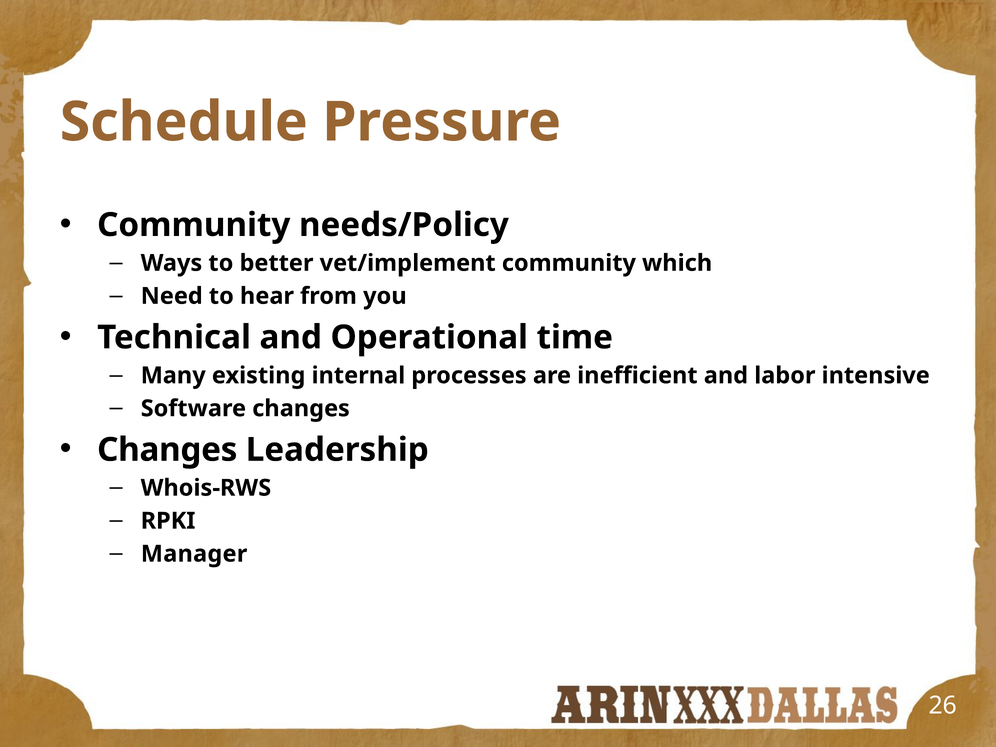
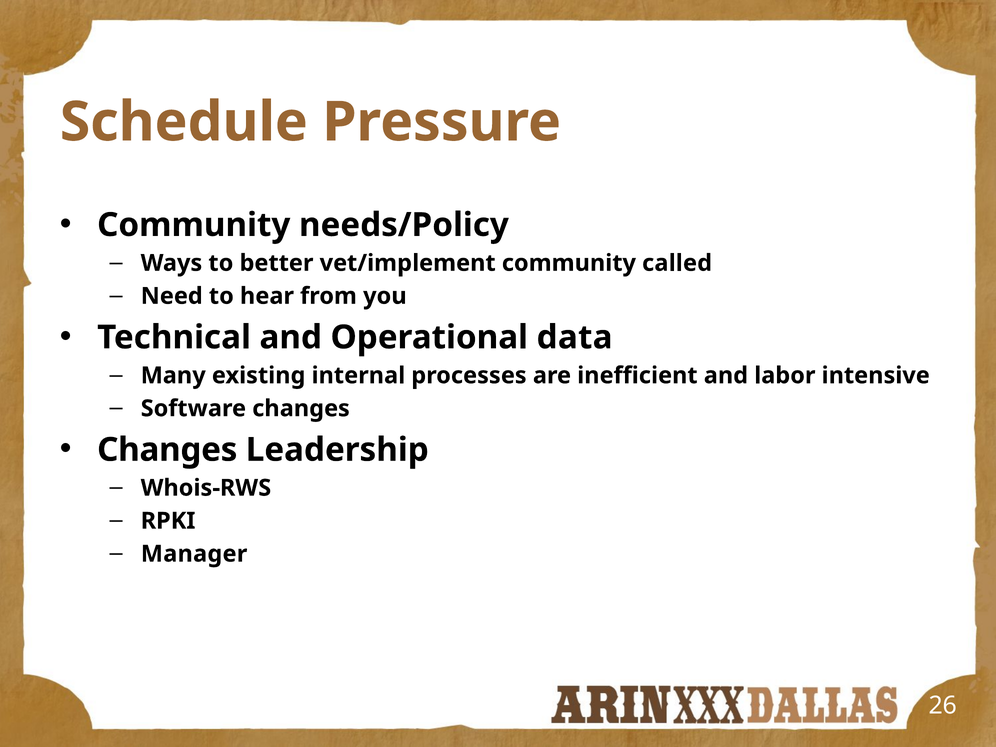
which: which -> called
time: time -> data
